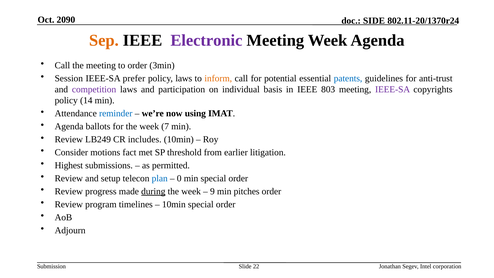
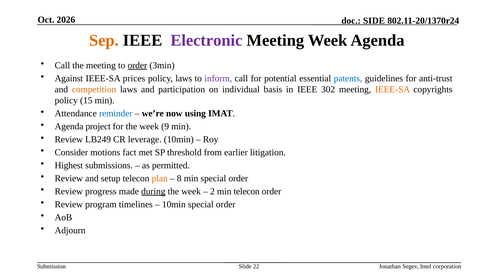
2090: 2090 -> 2026
order at (137, 65) underline: none -> present
Session: Session -> Against
prefer: prefer -> prices
inform colour: orange -> purple
competition colour: purple -> orange
803: 803 -> 302
IEEE-SA at (393, 89) colour: purple -> orange
14: 14 -> 15
ballots: ballots -> project
7: 7 -> 9
includes: includes -> leverage
plan colour: blue -> orange
0: 0 -> 8
9: 9 -> 2
min pitches: pitches -> telecon
